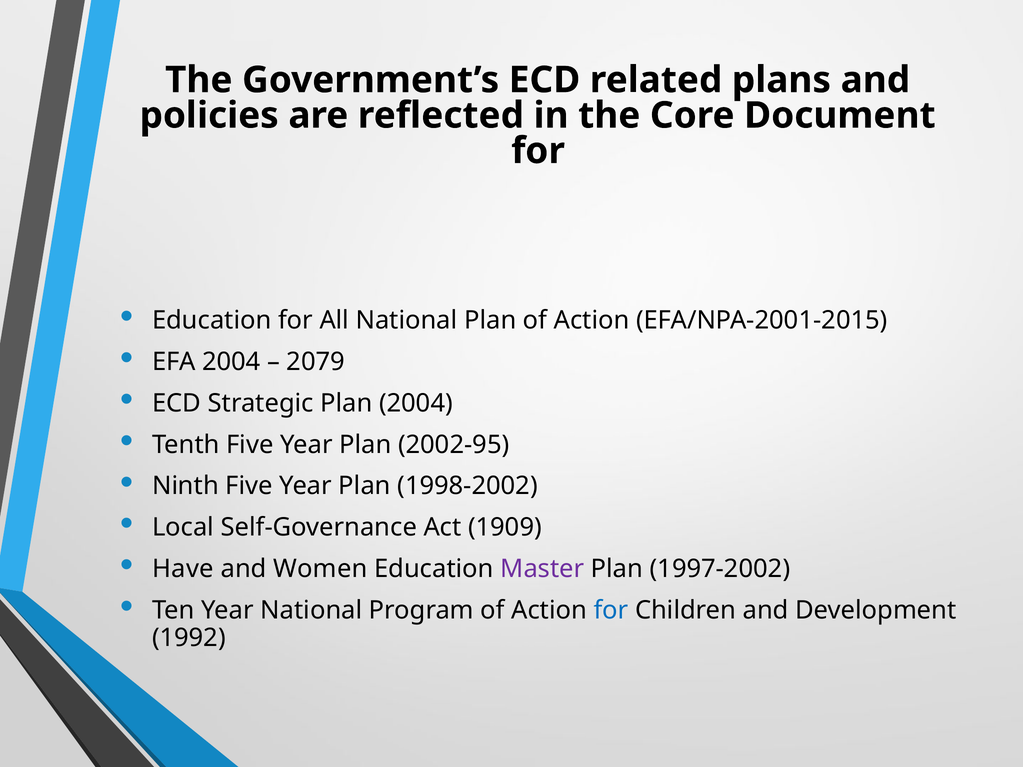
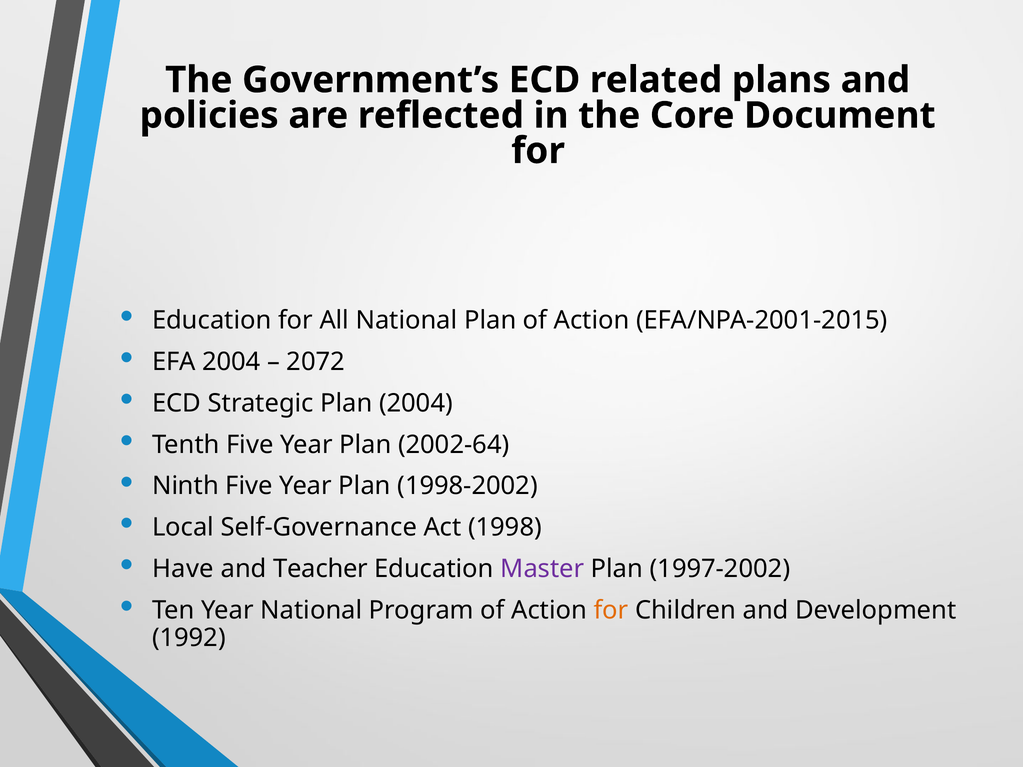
2079: 2079 -> 2072
2002-95: 2002-95 -> 2002-64
1909: 1909 -> 1998
Women: Women -> Teacher
for at (611, 610) colour: blue -> orange
